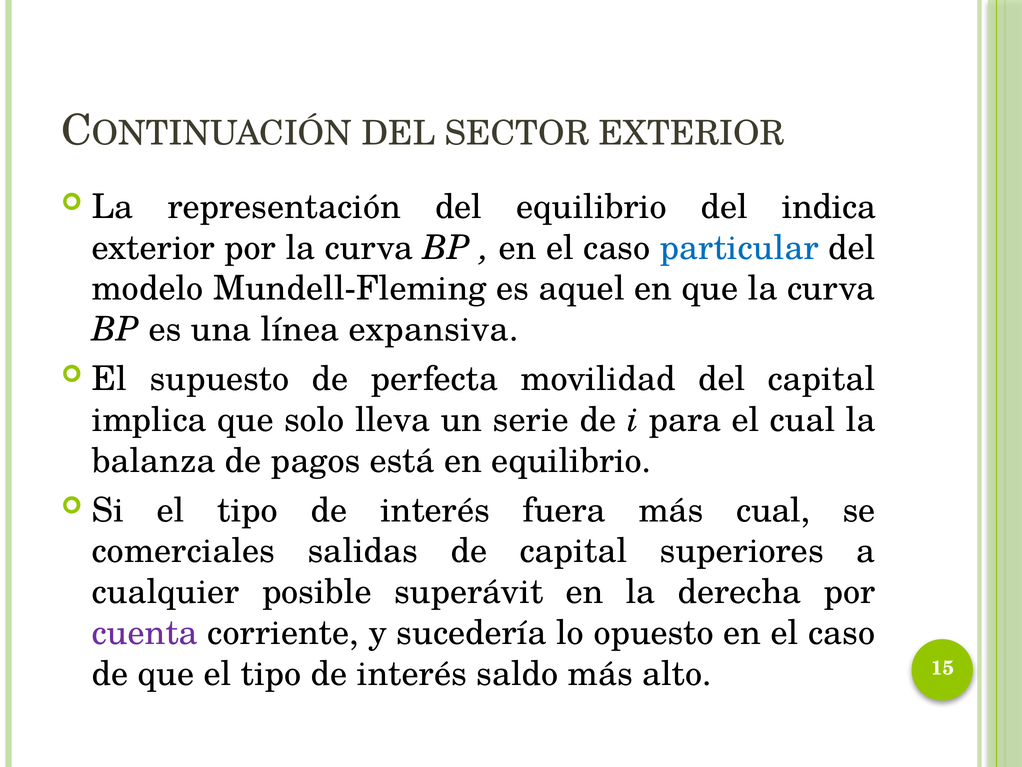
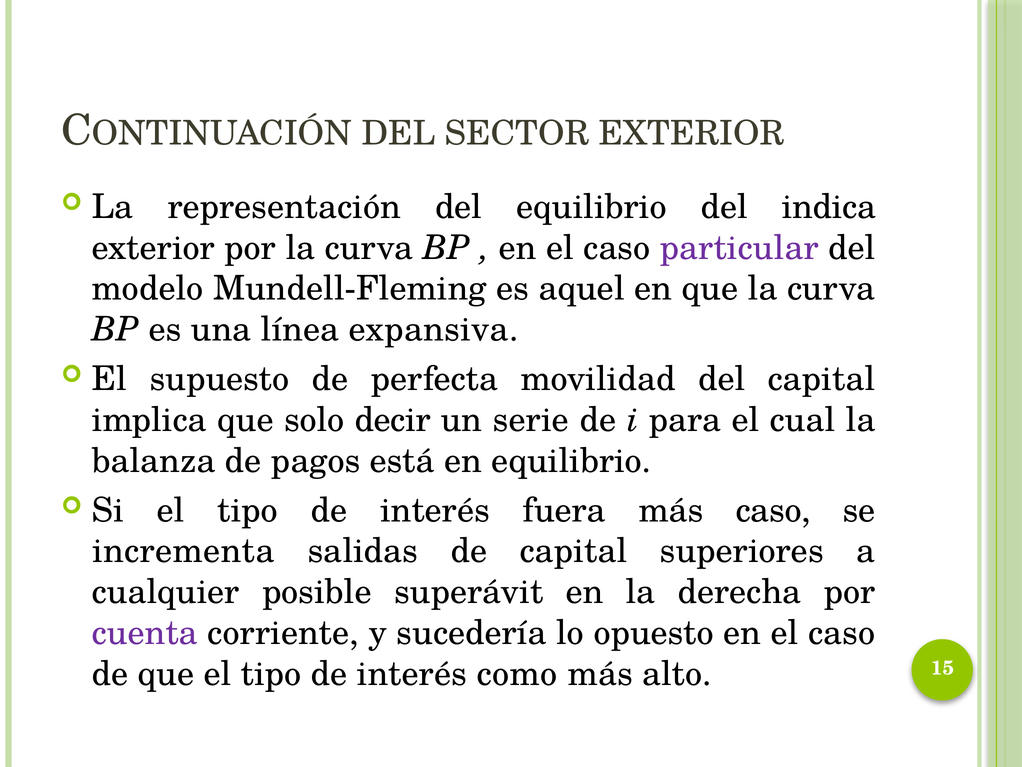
particular colour: blue -> purple
lleva: lleva -> decir
más cual: cual -> caso
comerciales: comerciales -> incrementa
saldo: saldo -> como
